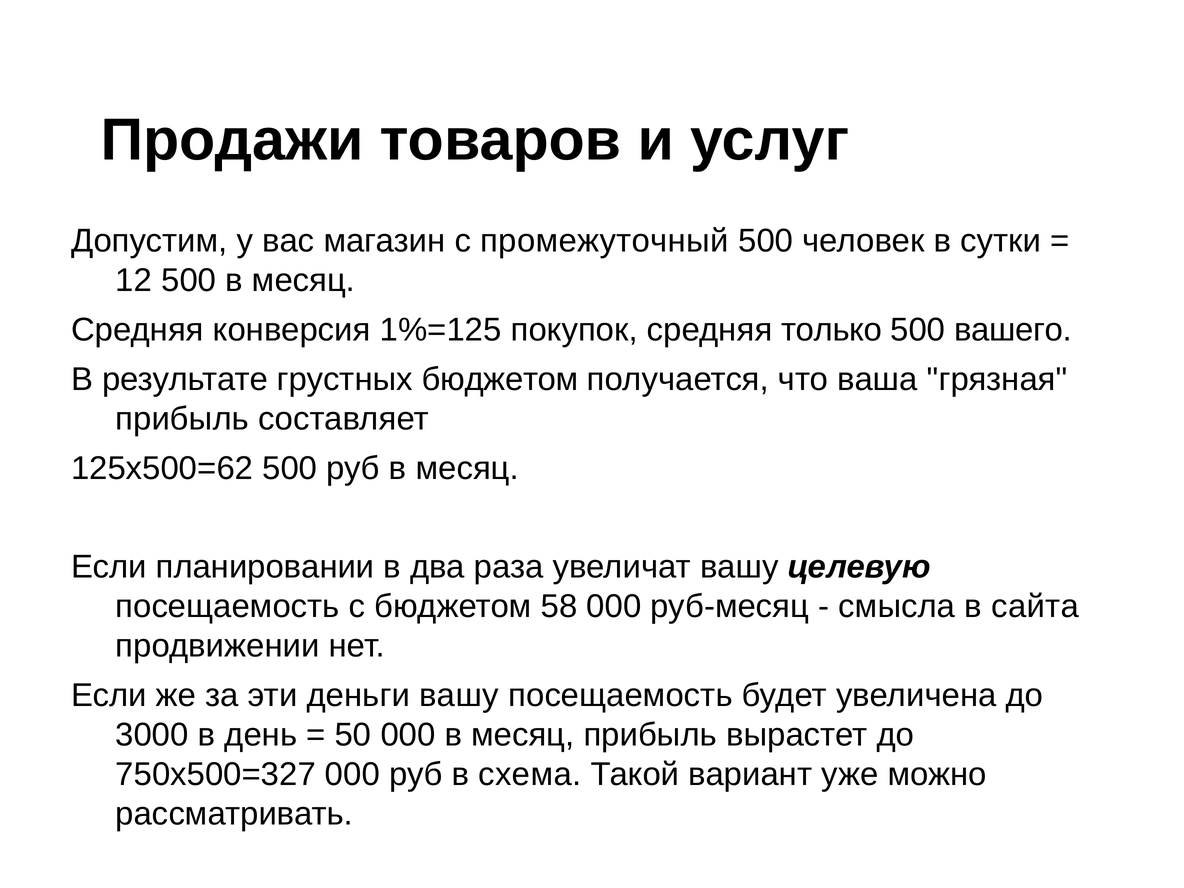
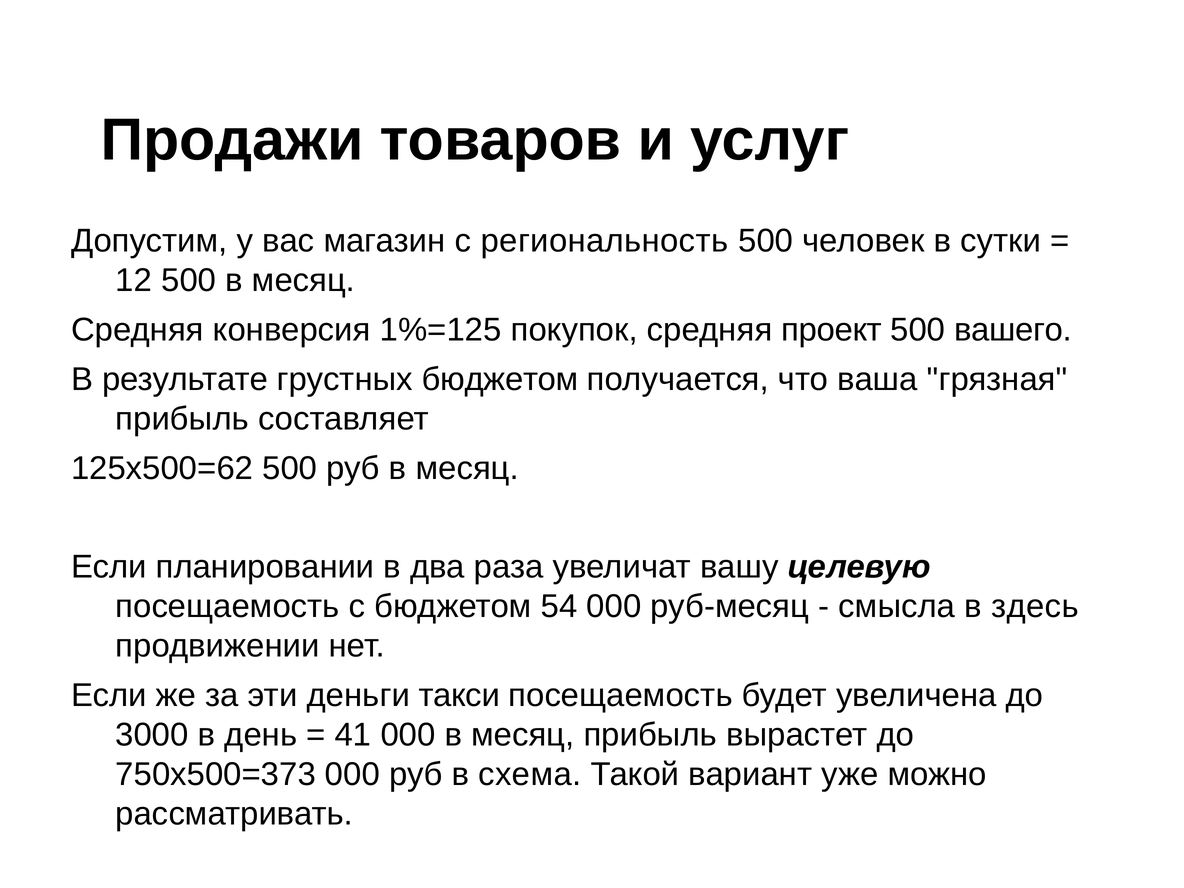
промежуточный: промежуточный -> региональность
только: только -> проект
58: 58 -> 54
сайта: сайта -> здесь
деньги вашу: вашу -> такси
50: 50 -> 41
750х500=327: 750х500=327 -> 750х500=373
